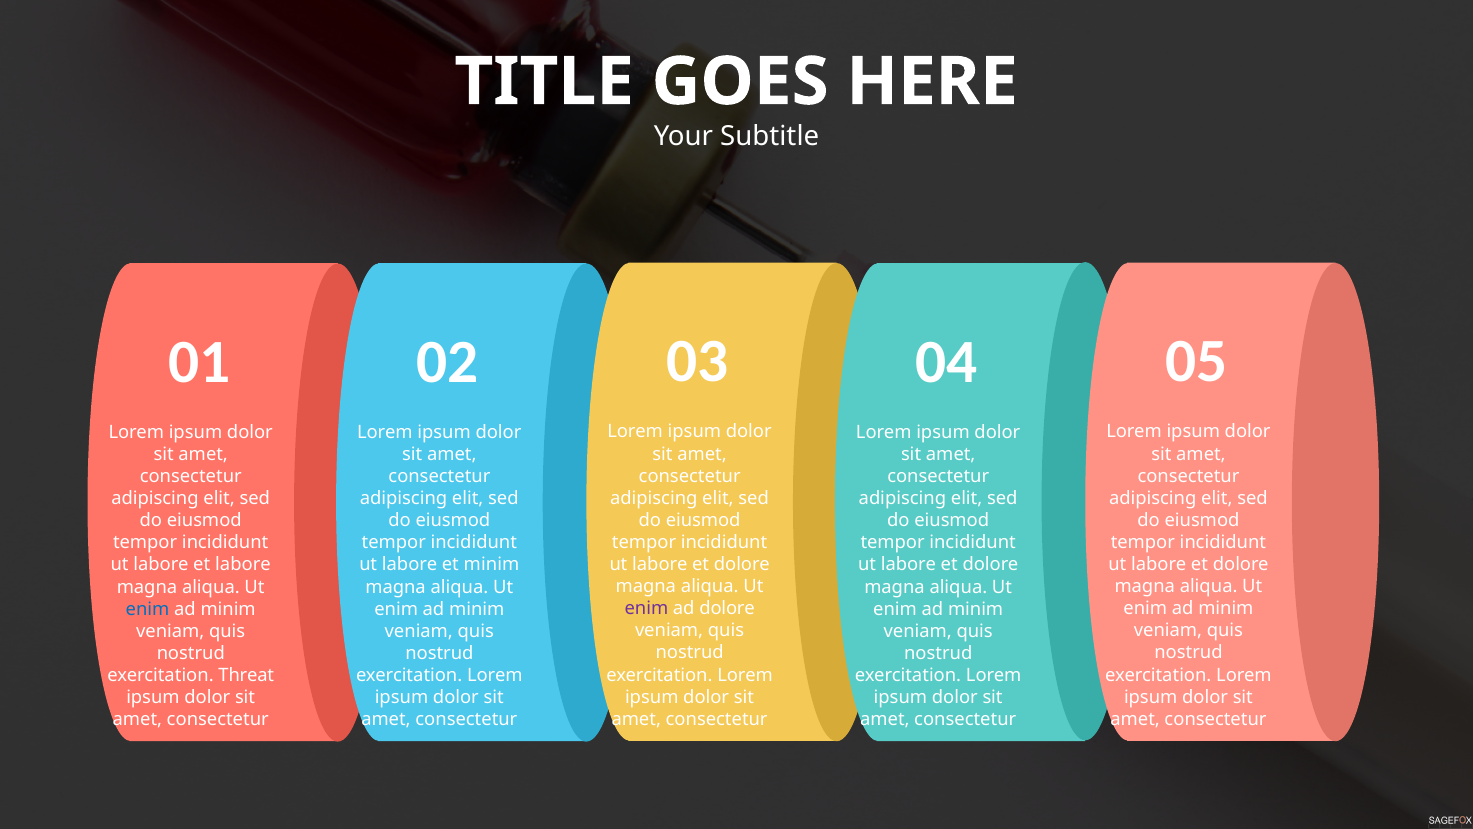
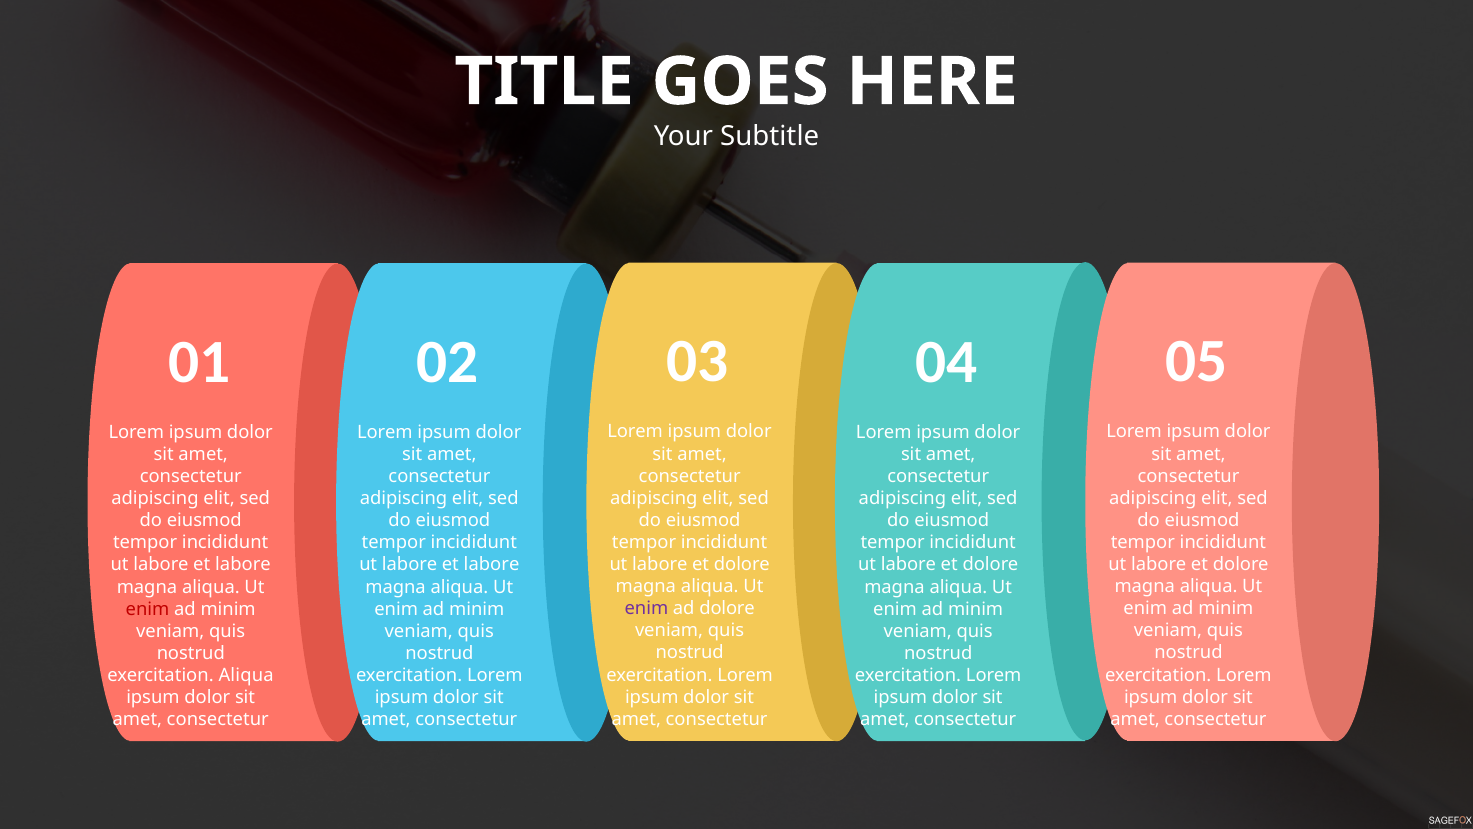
minim at (492, 565): minim -> labore
enim at (148, 609) colour: blue -> red
exercitation Threat: Threat -> Aliqua
